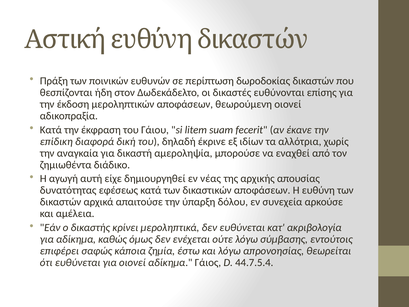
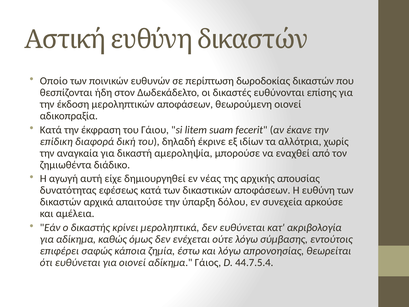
Πράξη: Πράξη -> Οποίο
